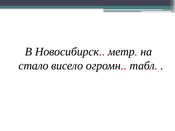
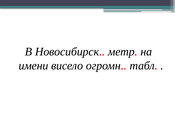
стало: стало -> имени
